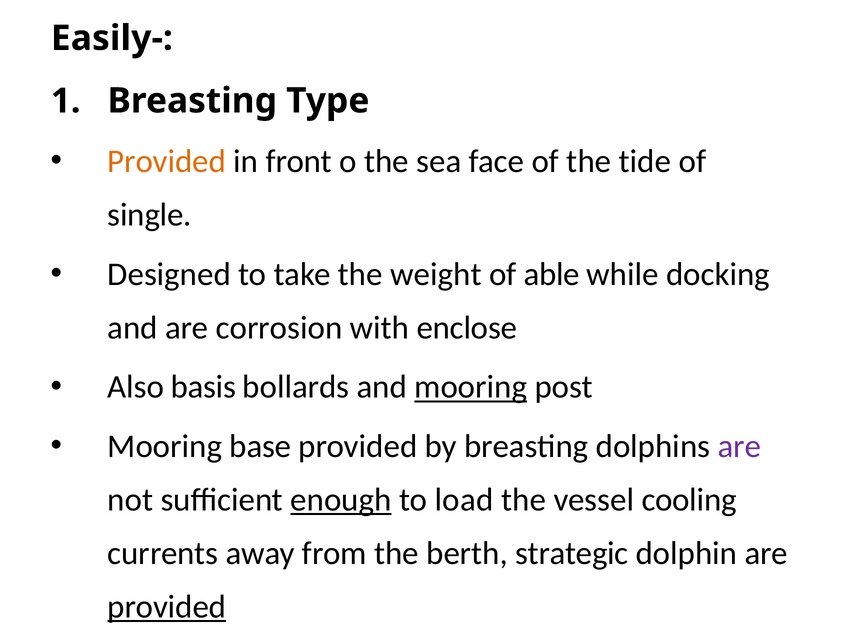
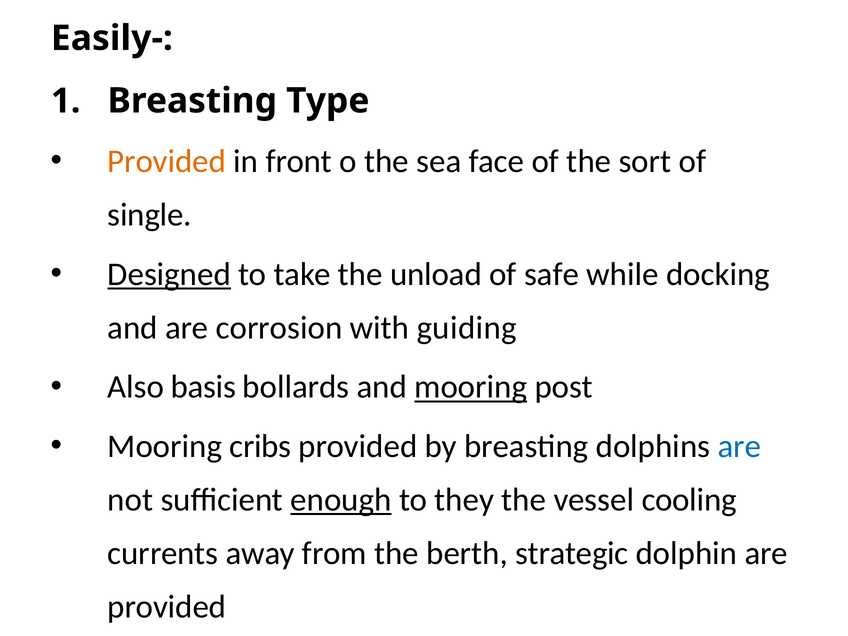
tide: tide -> sort
Designed underline: none -> present
weight: weight -> unload
able: able -> safe
enclose: enclose -> guiding
base: base -> cribs
are at (739, 447) colour: purple -> blue
load: load -> they
provided at (167, 607) underline: present -> none
